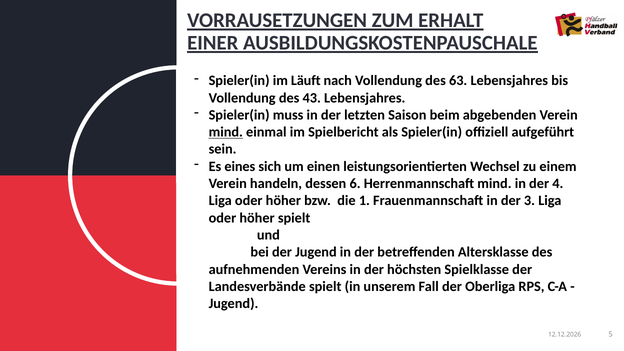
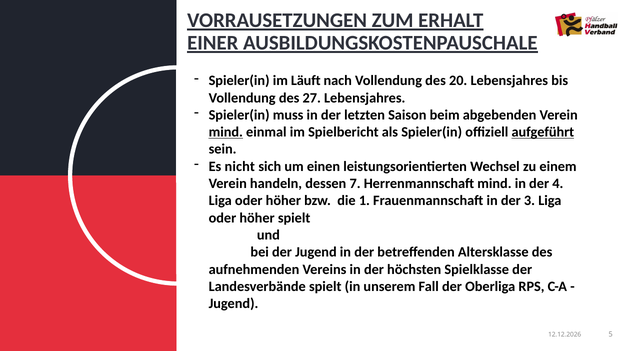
63: 63 -> 20
43: 43 -> 27
aufgeführt underline: none -> present
eines: eines -> nicht
6: 6 -> 7
